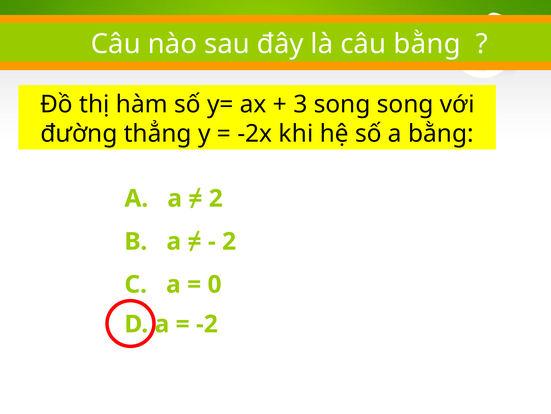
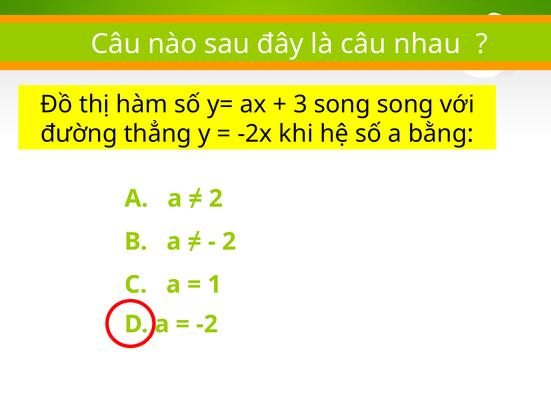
câu bằng: bằng -> nhau
0: 0 -> 1
